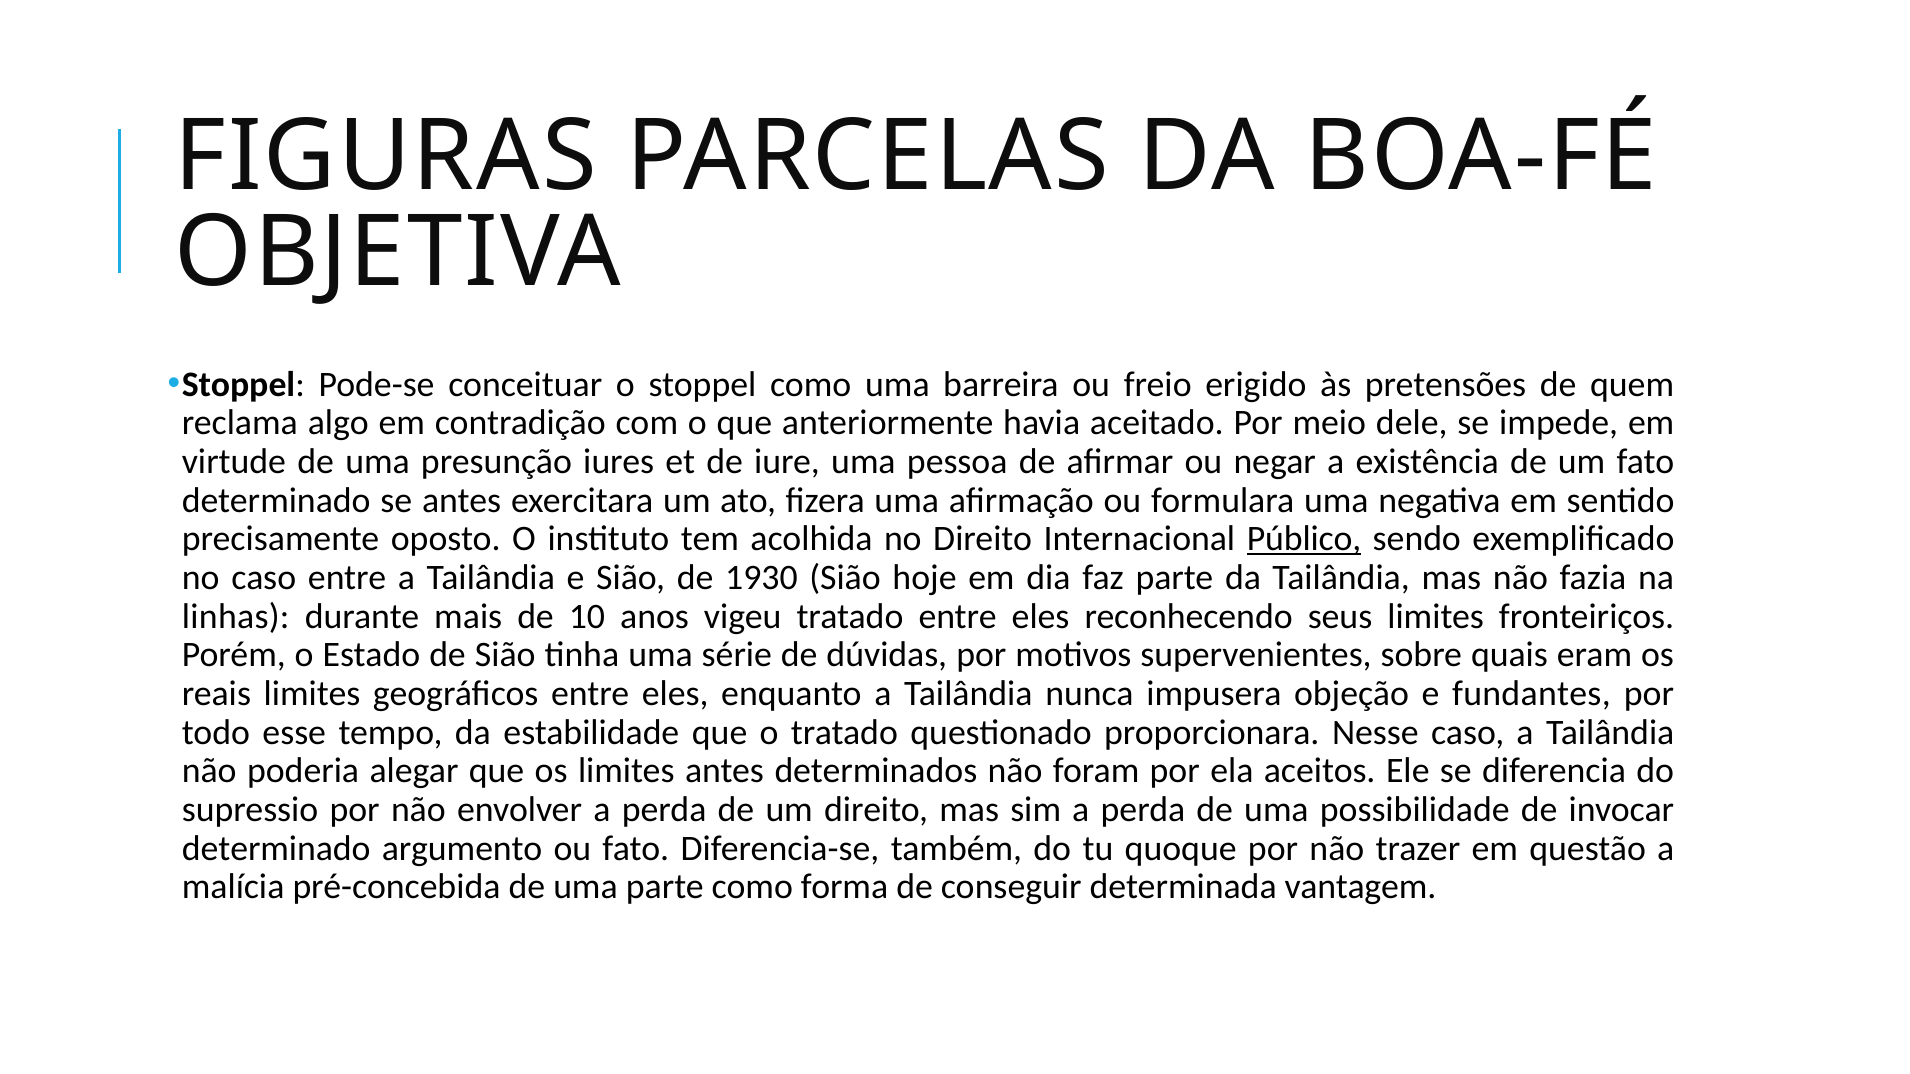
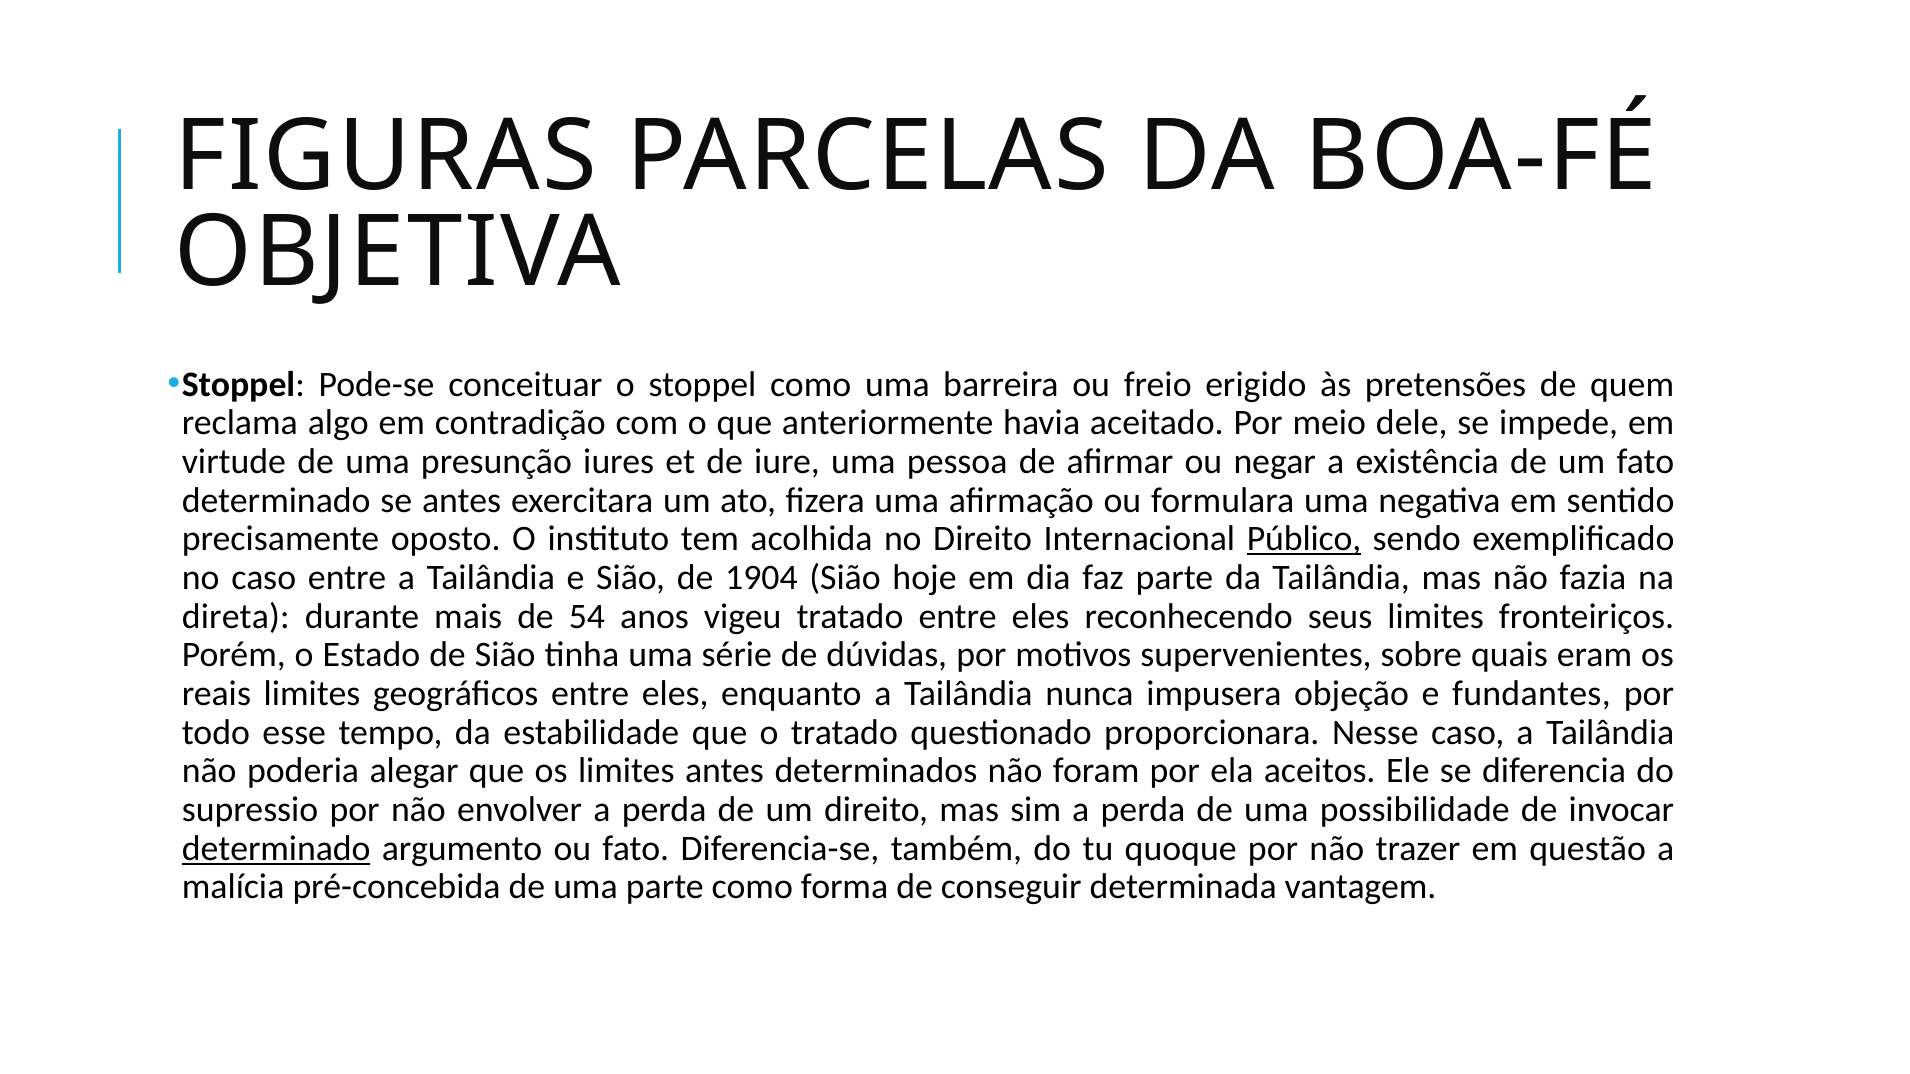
1930: 1930 -> 1904
linhas: linhas -> direta
10: 10 -> 54
determinado at (276, 849) underline: none -> present
